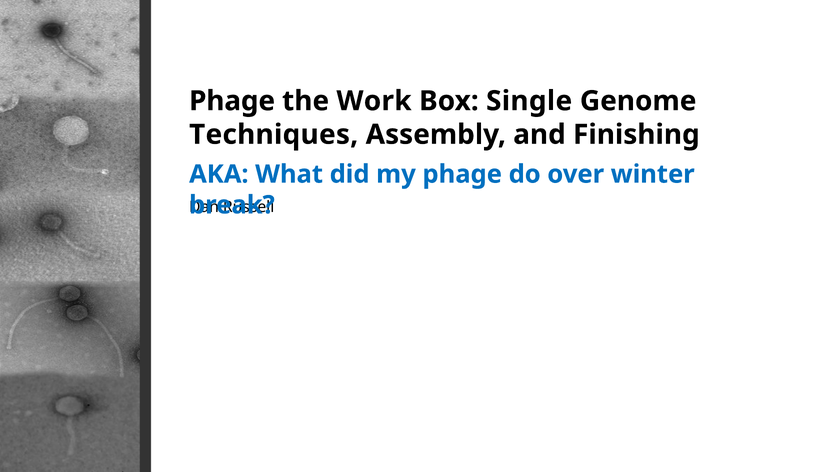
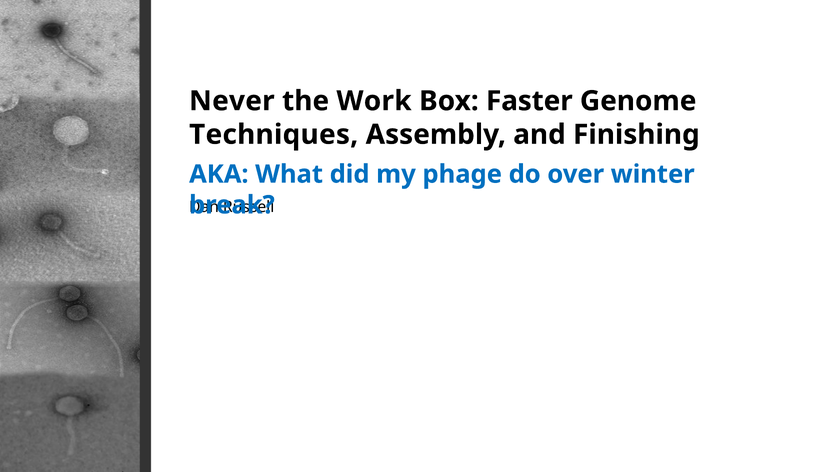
Phage at (232, 101): Phage -> Never
Single: Single -> Faster
